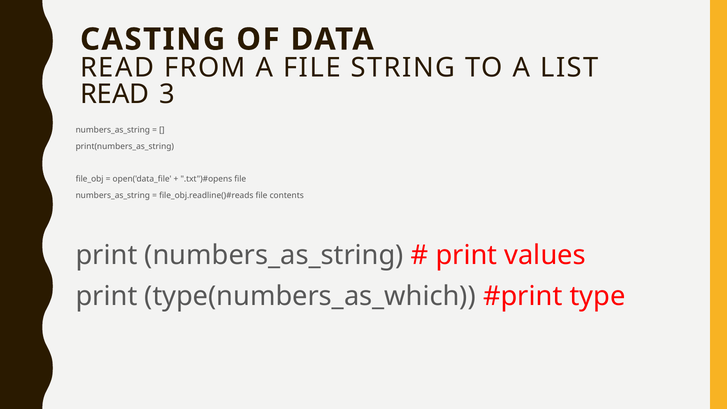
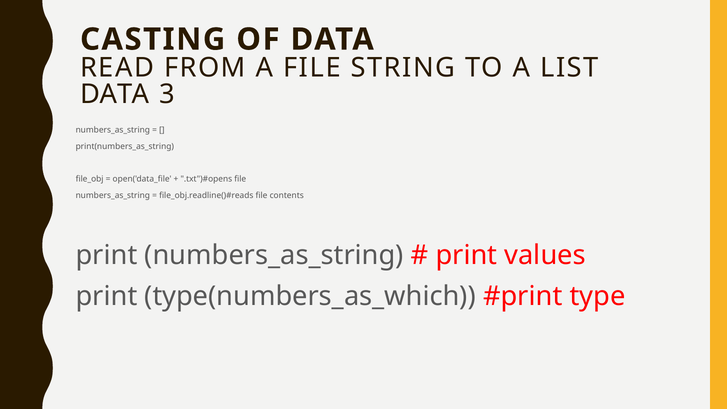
READ at (115, 94): READ -> DATA
